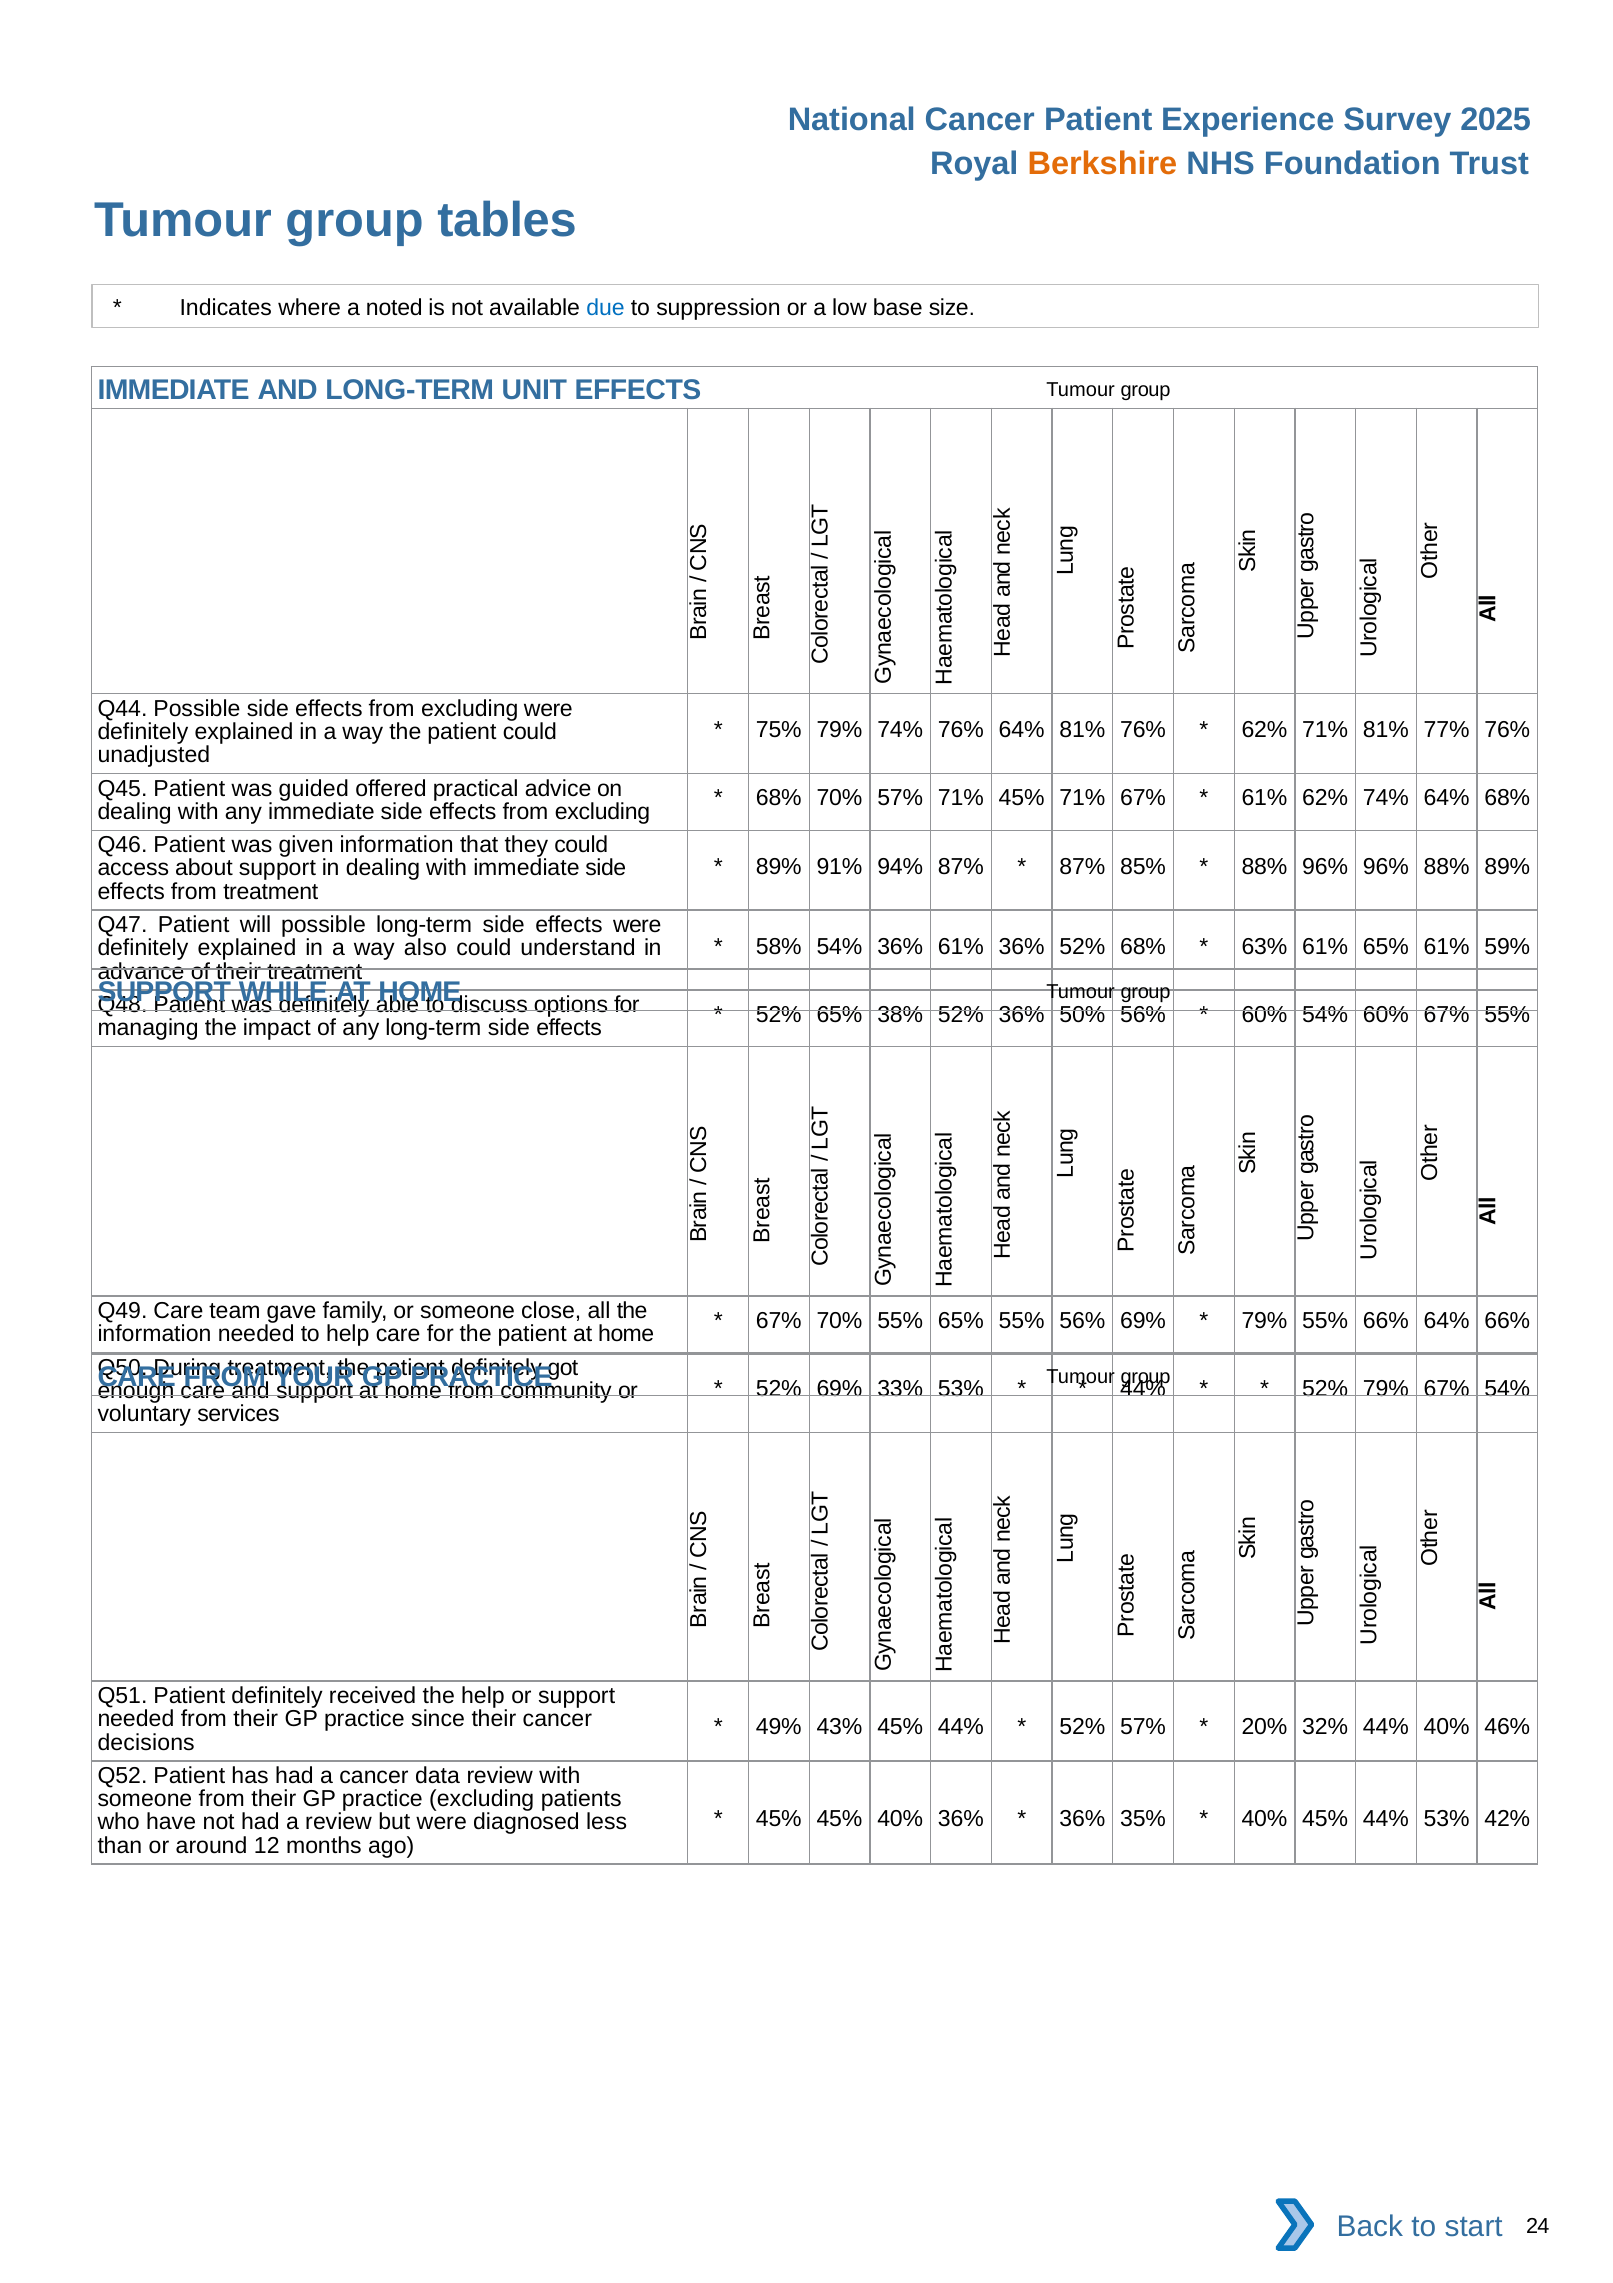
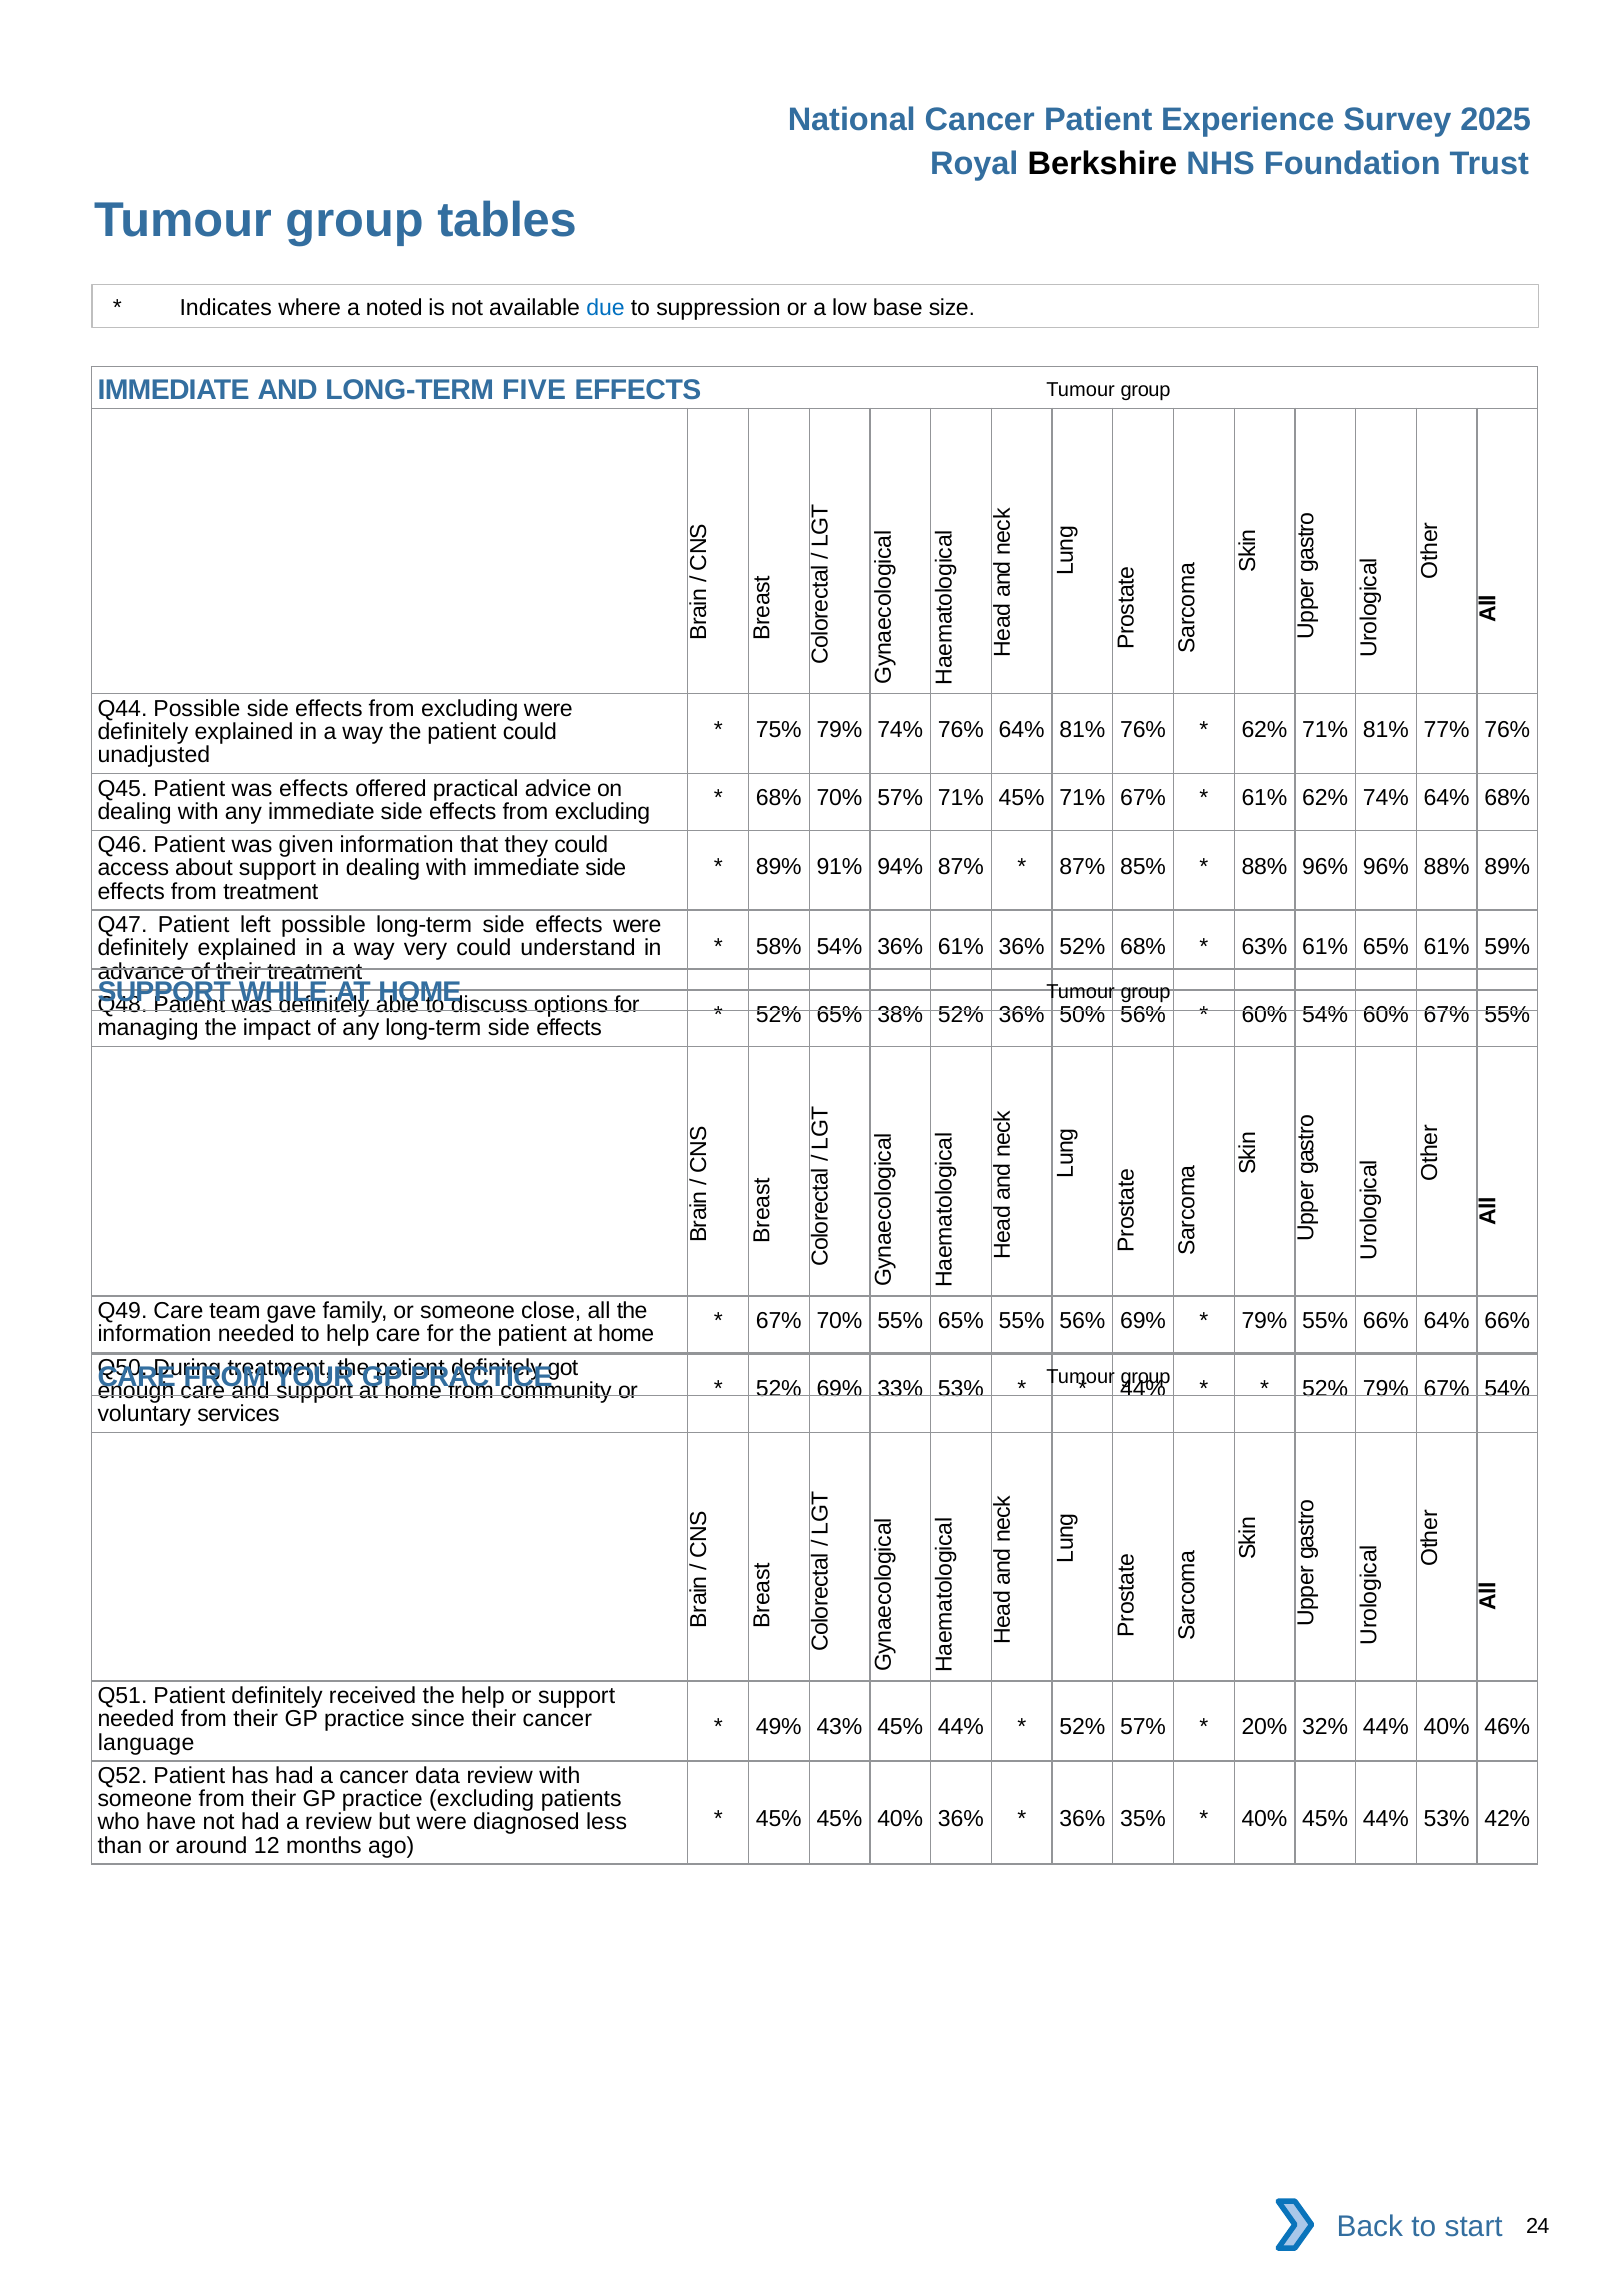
Berkshire colour: orange -> black
UNIT: UNIT -> FIVE
was guided: guided -> effects
will: will -> left
also: also -> very
decisions: decisions -> language
